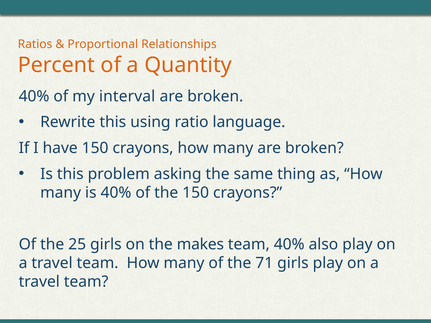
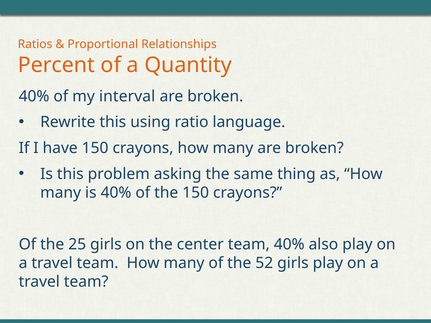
makes: makes -> center
71: 71 -> 52
